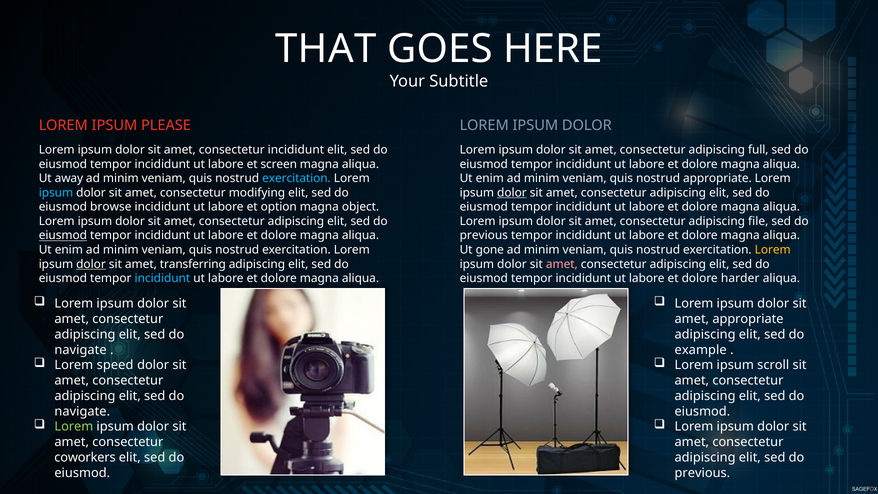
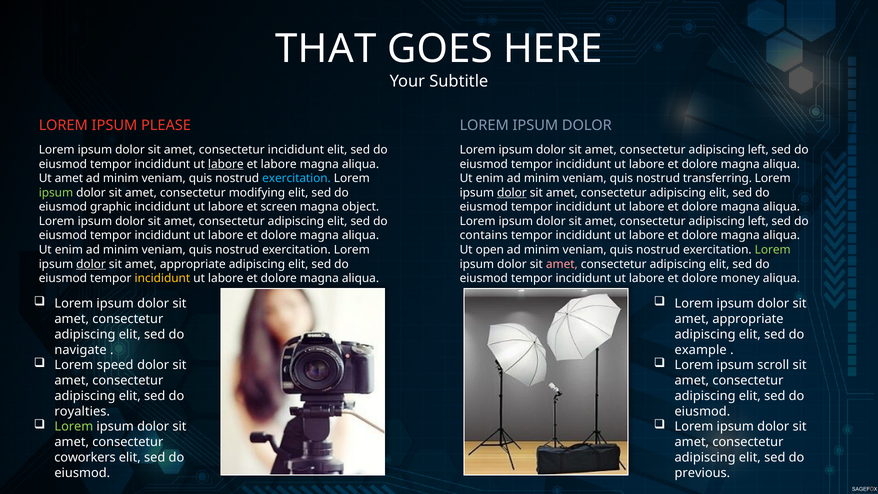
full at (758, 150): full -> left
labore at (226, 164) underline: none -> present
et screen: screen -> labore
Ut away: away -> amet
nostrud appropriate: appropriate -> transferring
ipsum at (56, 193) colour: light blue -> light green
browse: browse -> graphic
option: option -> screen
file at (758, 221): file -> left
eiusmod at (63, 235) underline: present -> none
previous at (484, 235): previous -> contains
gone: gone -> open
Lorem at (773, 250) colour: yellow -> light green
transferring at (193, 264): transferring -> appropriate
incididunt at (162, 278) colour: light blue -> yellow
harder: harder -> money
navigate at (82, 411): navigate -> royalties
